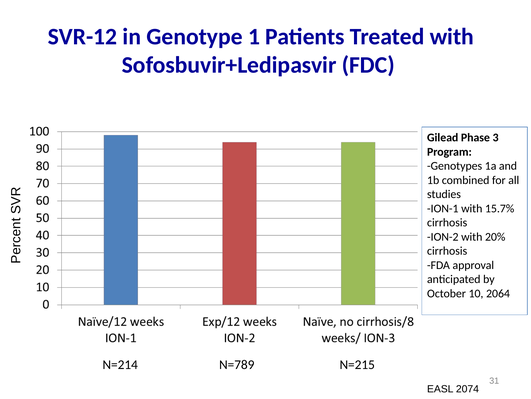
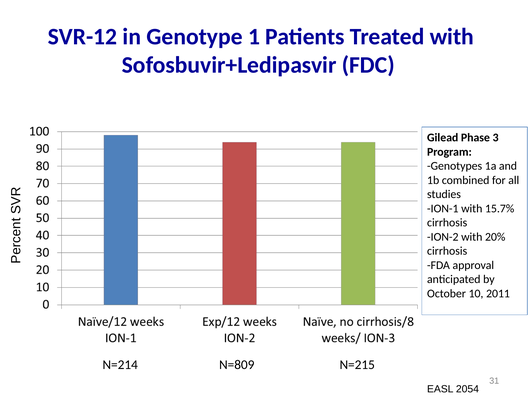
2064: 2064 -> 2011
N=789: N=789 -> N=809
2074: 2074 -> 2054
